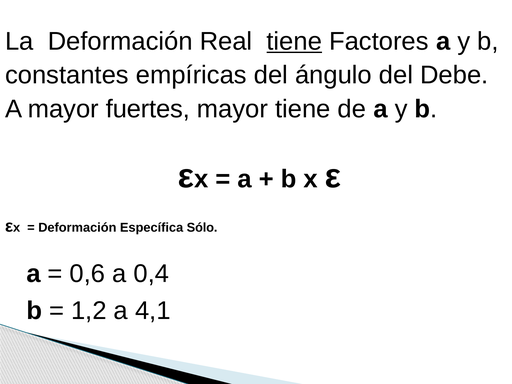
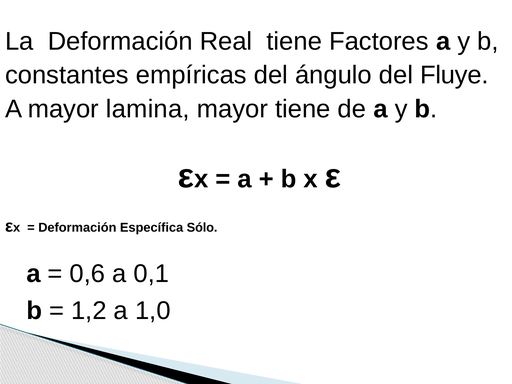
tiene at (294, 41) underline: present -> none
Debe: Debe -> Fluye
fuertes: fuertes -> lamina
0,4: 0,4 -> 0,1
4,1: 4,1 -> 1,0
